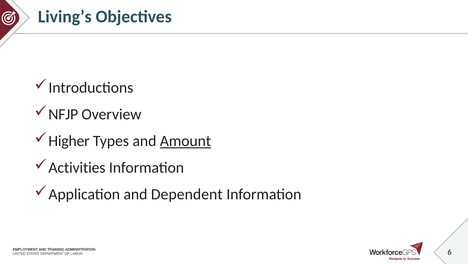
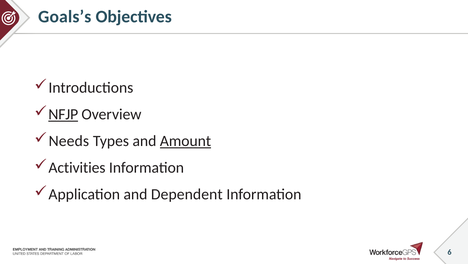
Living’s: Living’s -> Goals’s
NFJP underline: none -> present
Higher: Higher -> Needs
